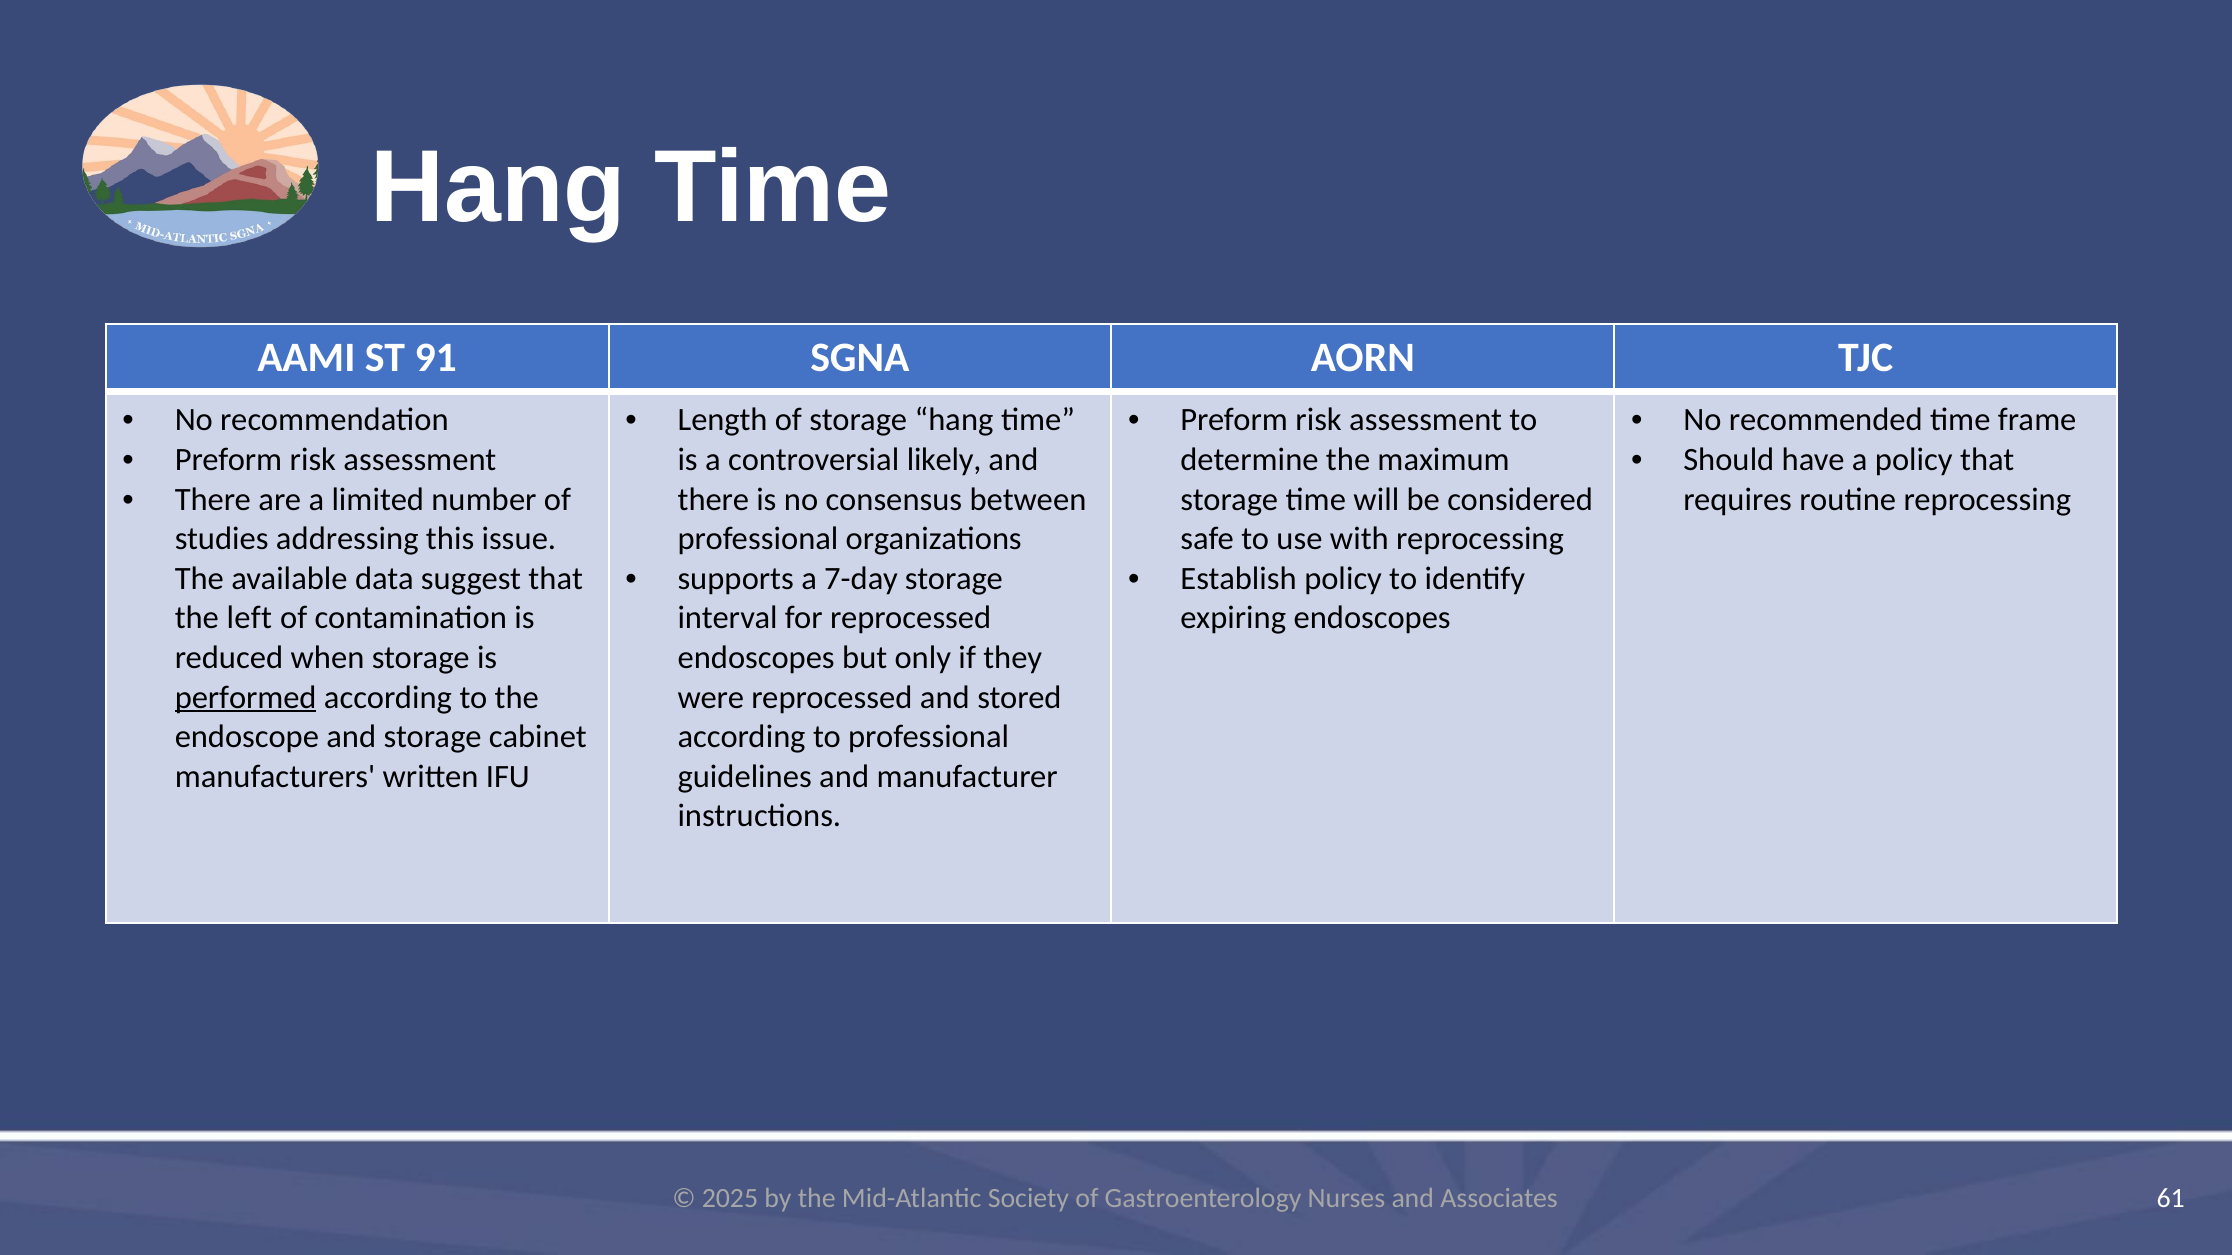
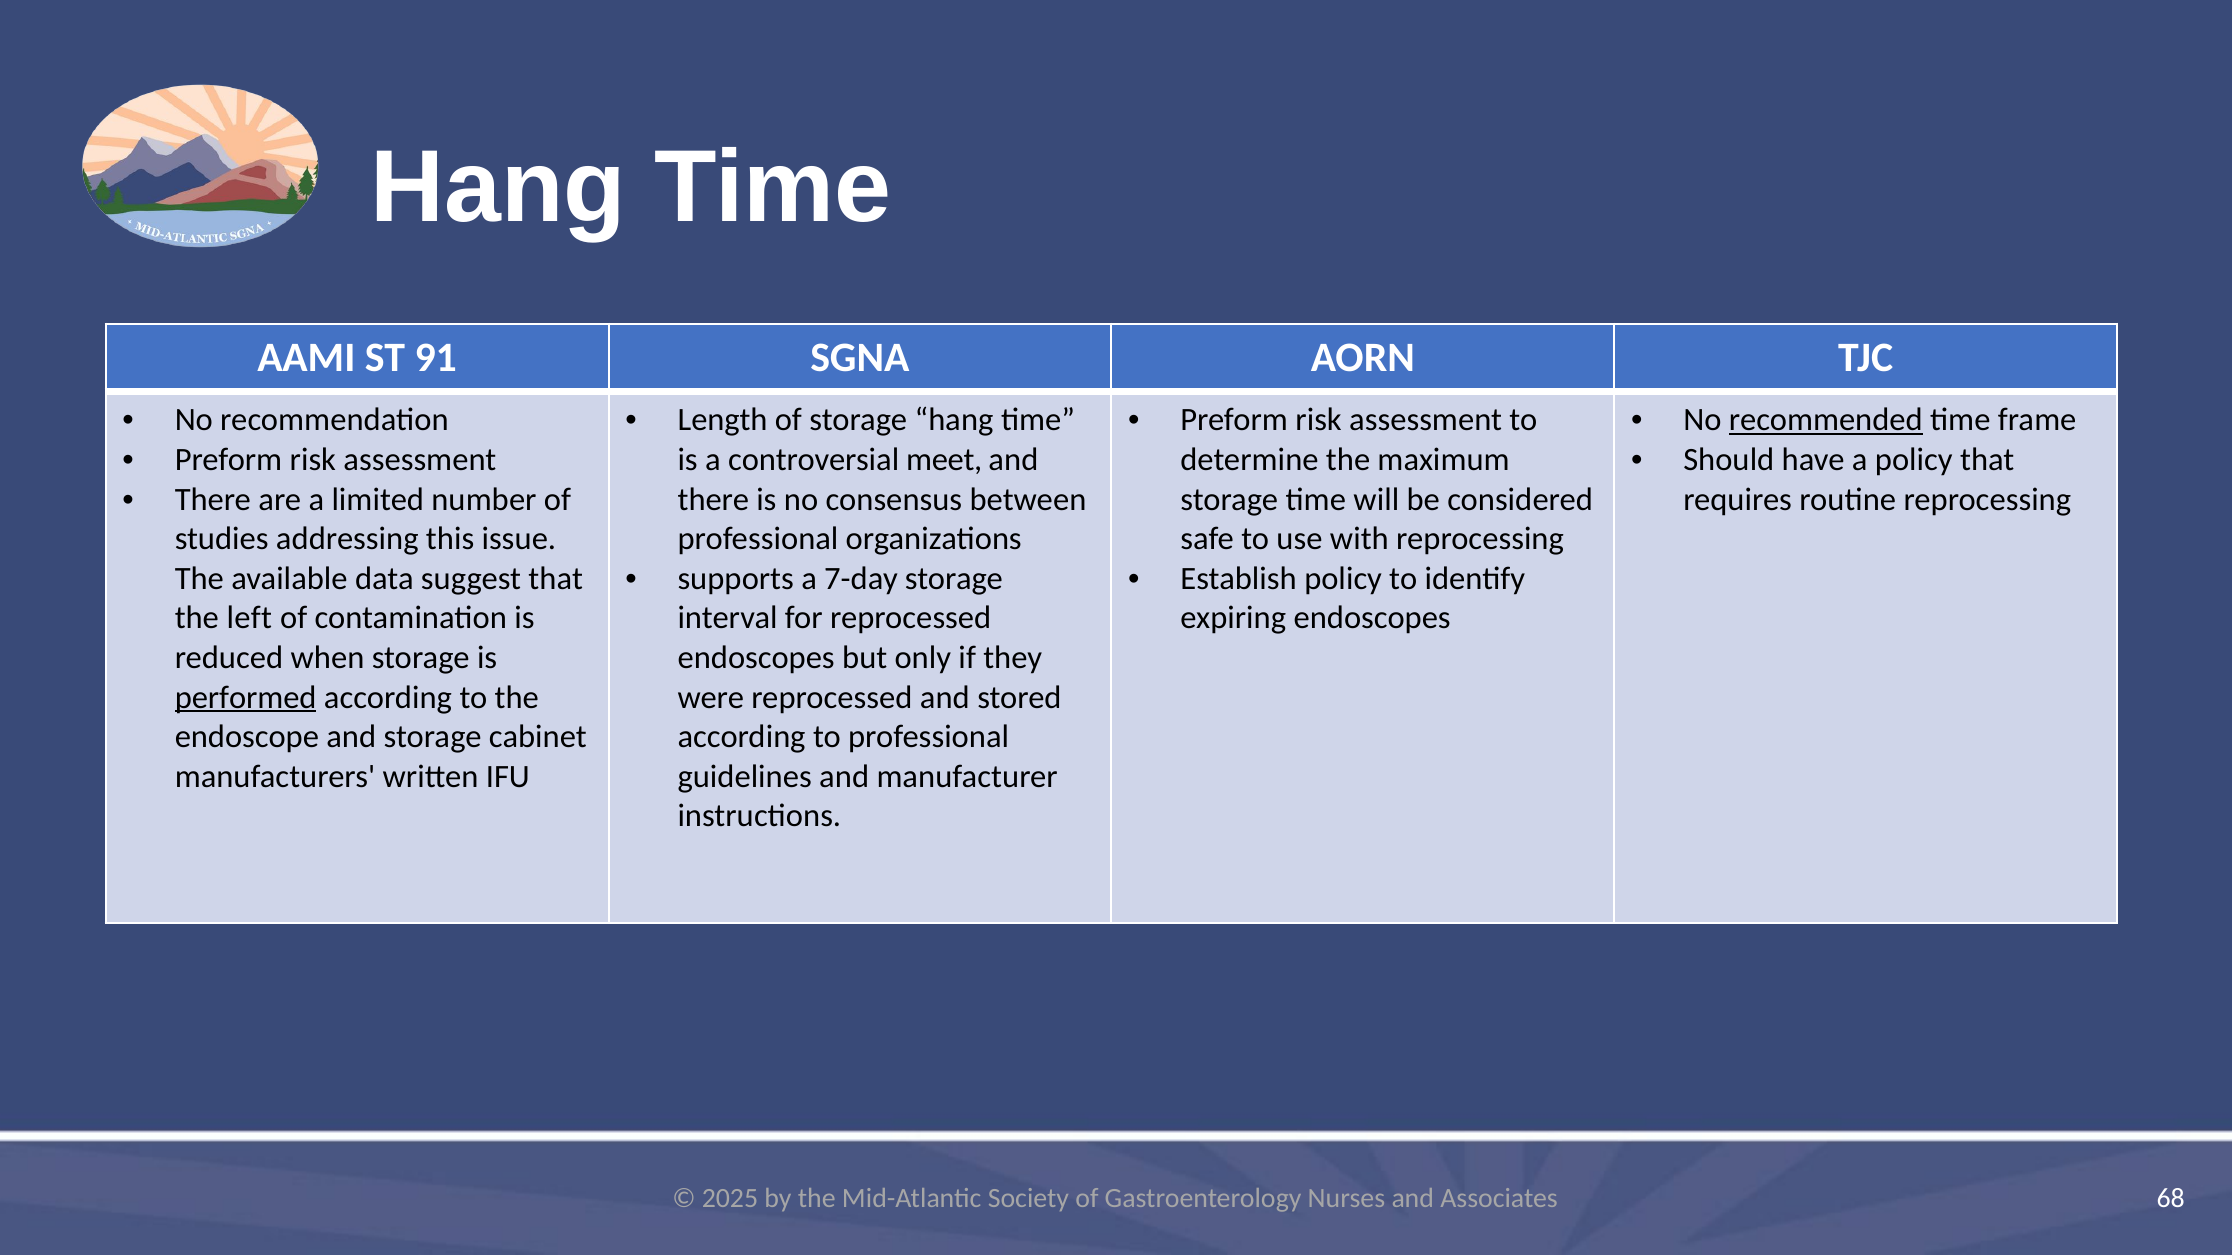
recommended underline: none -> present
likely: likely -> meet
61: 61 -> 68
